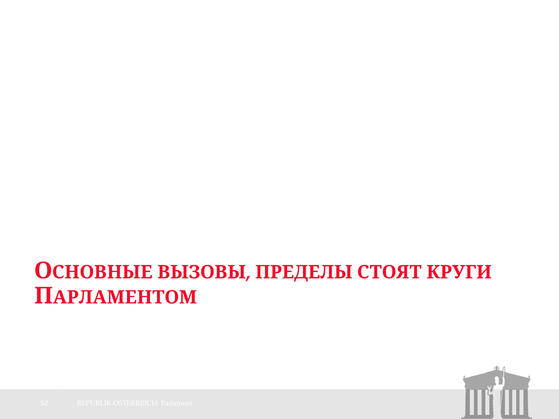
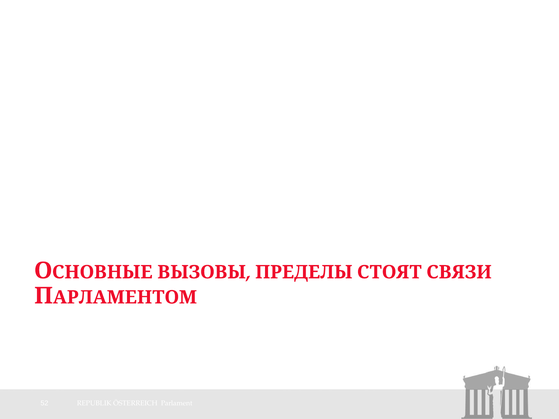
КРУГИ: КРУГИ -> СВЯЗИ
